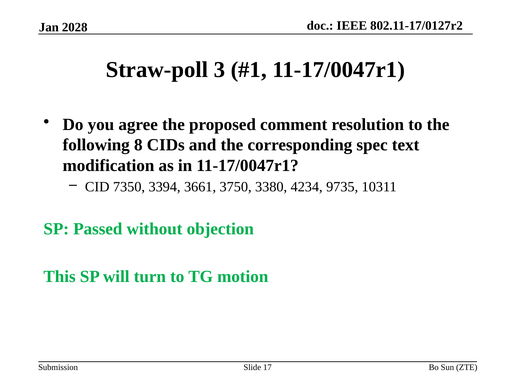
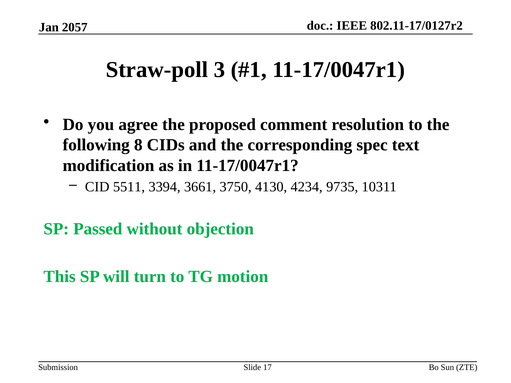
2028: 2028 -> 2057
7350: 7350 -> 5511
3380: 3380 -> 4130
